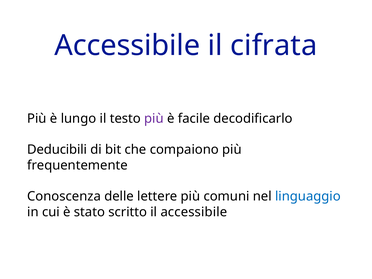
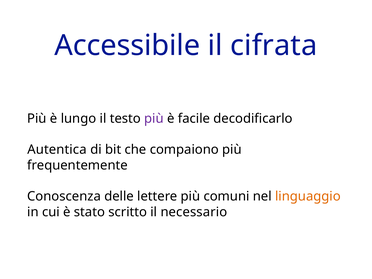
Deducibili: Deducibili -> Autentica
linguaggio colour: blue -> orange
il accessibile: accessibile -> necessario
